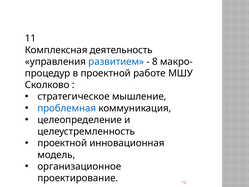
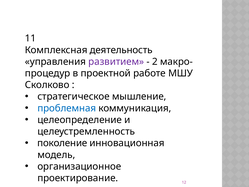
развитием colour: blue -> purple
8: 8 -> 2
проектной at (62, 143): проектной -> поколение
